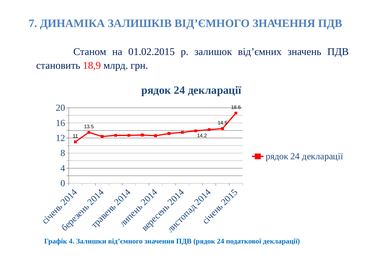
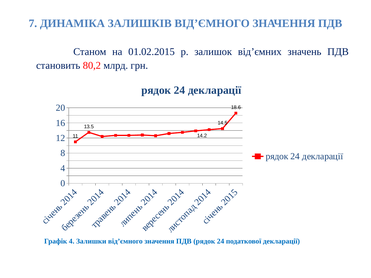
18,9: 18,9 -> 80,2
